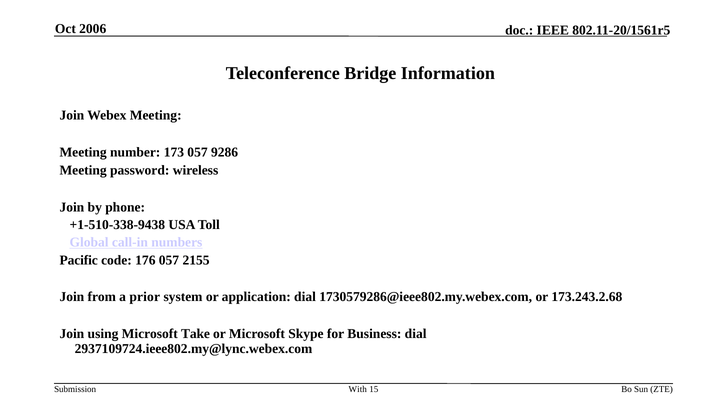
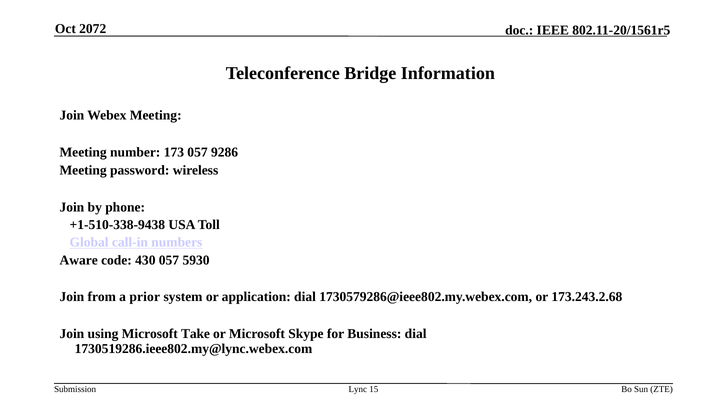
2006: 2006 -> 2072
Pacific: Pacific -> Aware
176: 176 -> 430
2155: 2155 -> 5930
2937109724.ieee802.my@lync.webex.com: 2937109724.ieee802.my@lync.webex.com -> 1730519286.ieee802.my@lync.webex.com
With: With -> Lync
